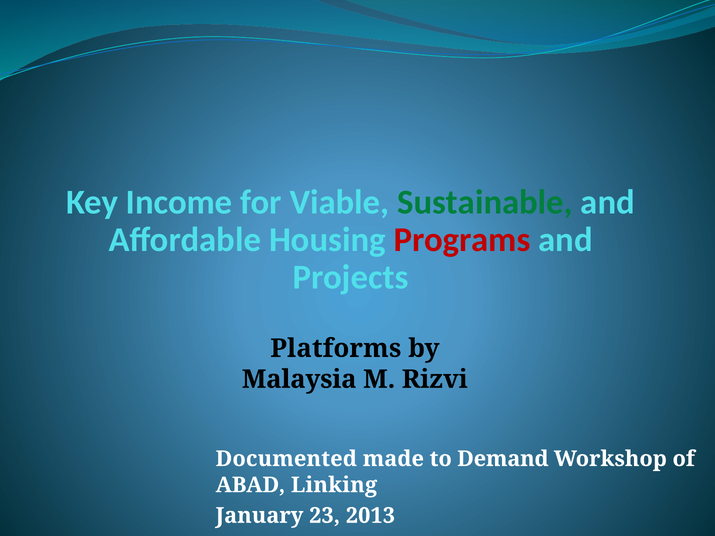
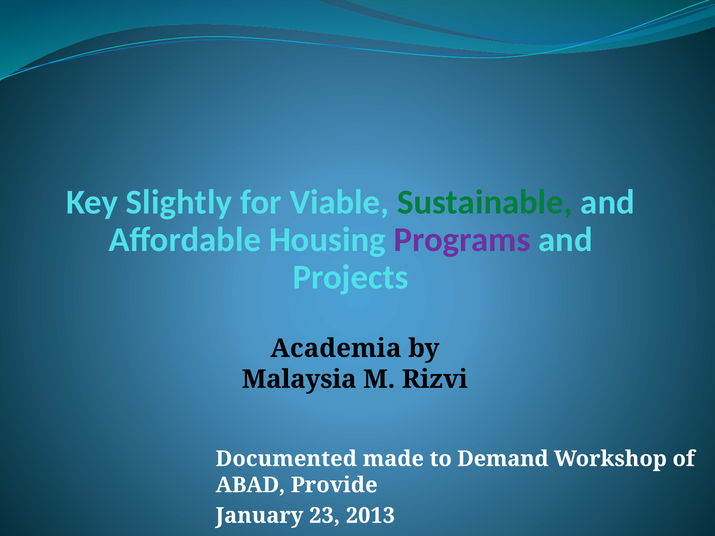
Income: Income -> Slightly
Programs colour: red -> purple
Platforms: Platforms -> Academia
Linking: Linking -> Provide
